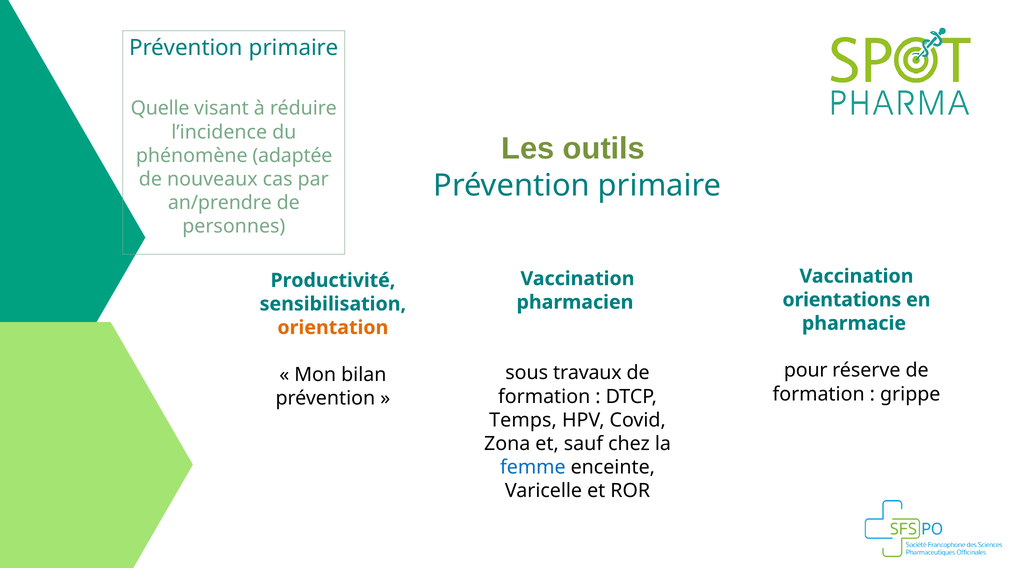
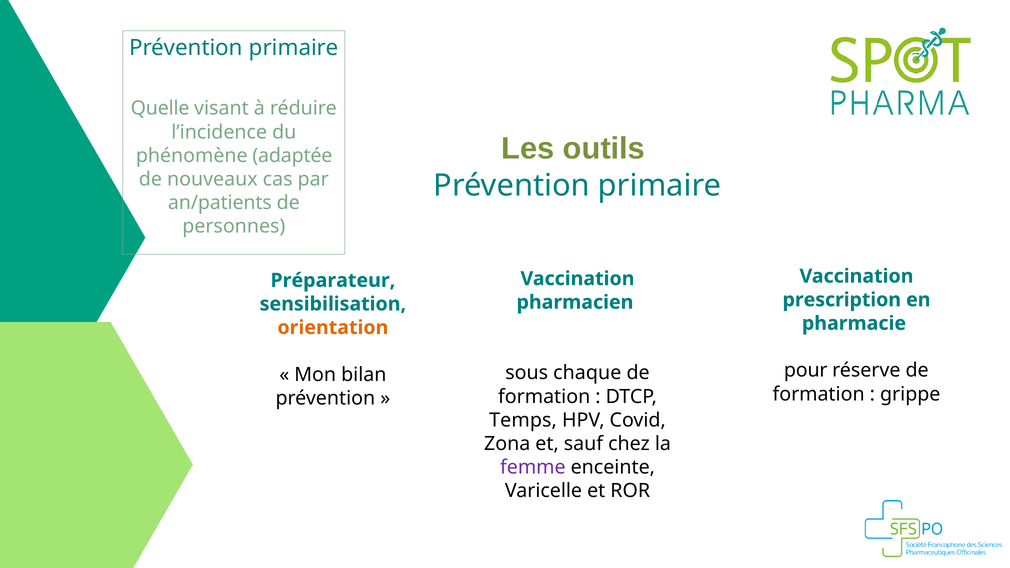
an/prendre: an/prendre -> an/patients
Productivité: Productivité -> Préparateur
orientations: orientations -> prescription
travaux: travaux -> chaque
femme colour: blue -> purple
